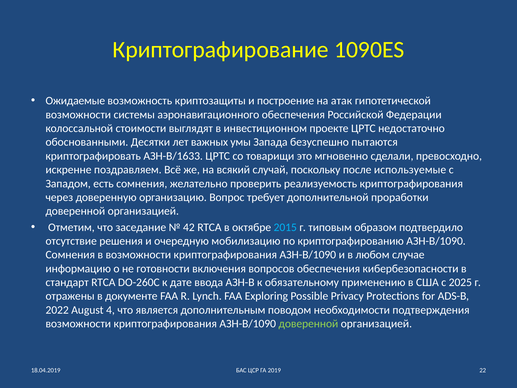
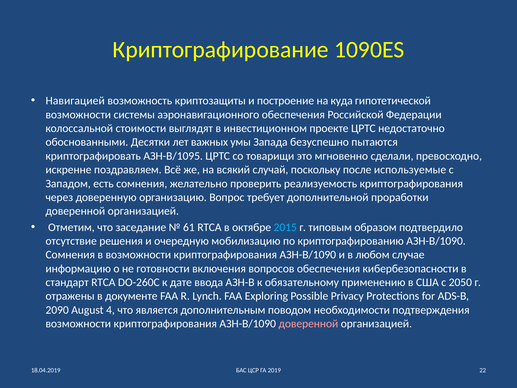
Ожидаемые: Ожидаемые -> Навигацией
атак: атак -> куда
АЗН-В/1633: АЗН-В/1633 -> АЗН-В/1095
42: 42 -> 61
2025: 2025 -> 2050
2022: 2022 -> 2090
доверенной at (308, 324) colour: light green -> pink
